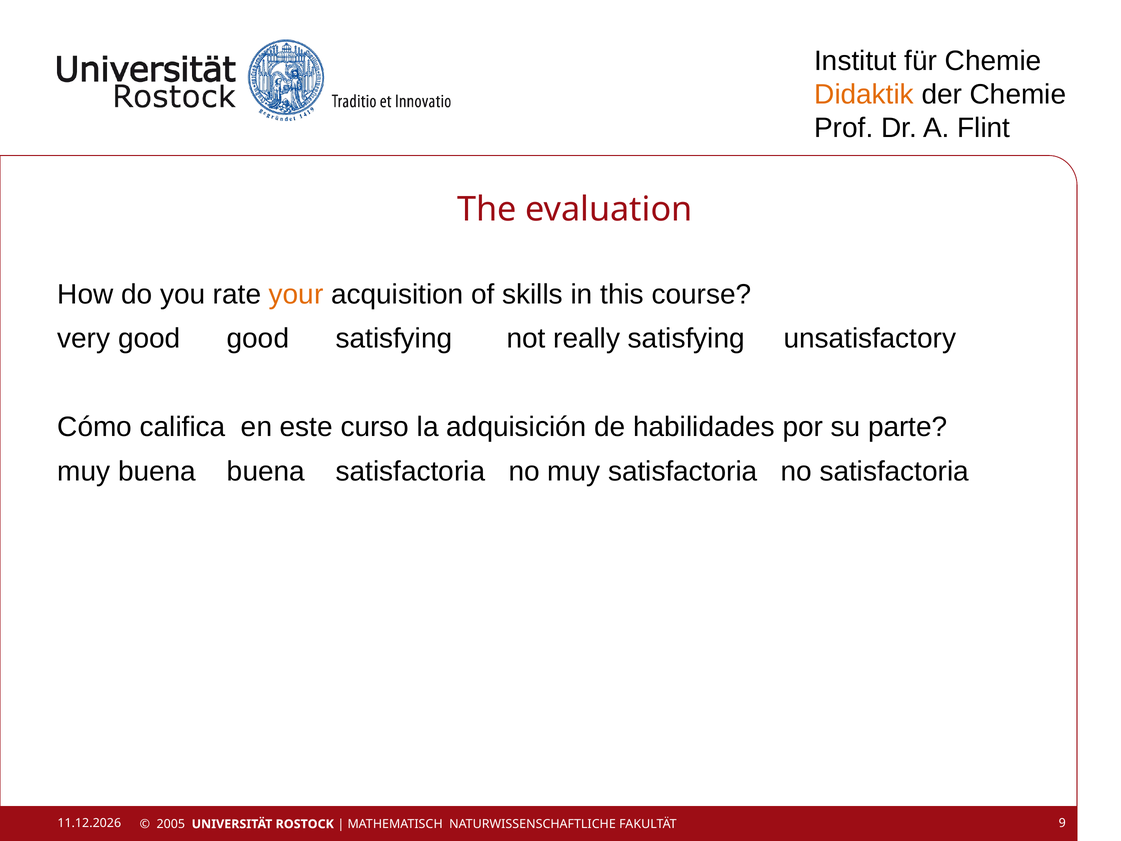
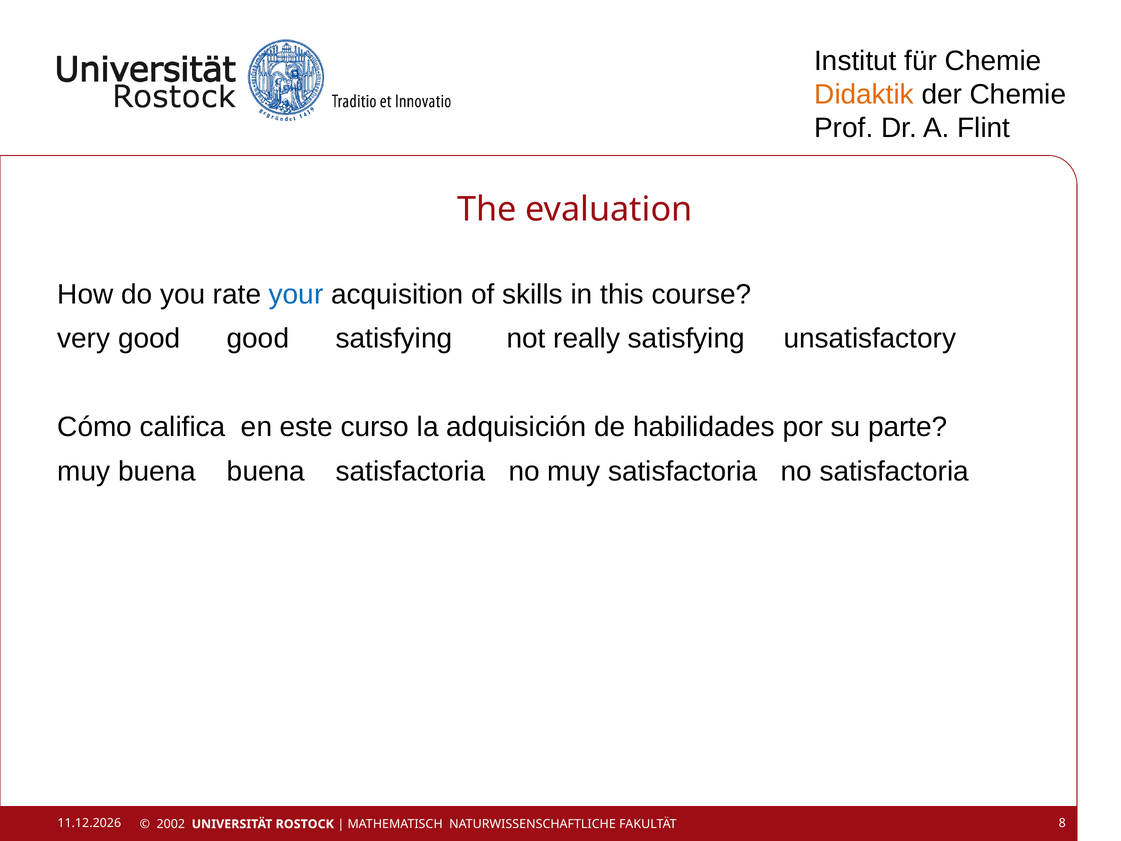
your colour: orange -> blue
9: 9 -> 8
2005: 2005 -> 2002
